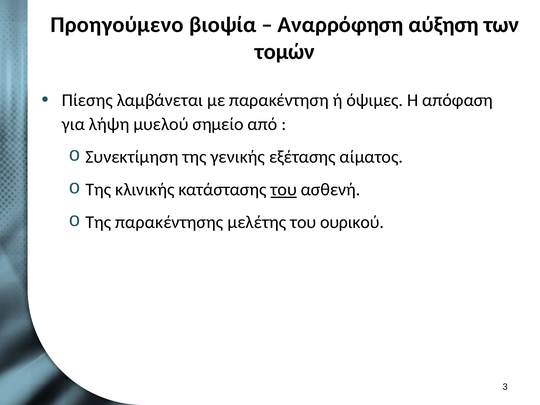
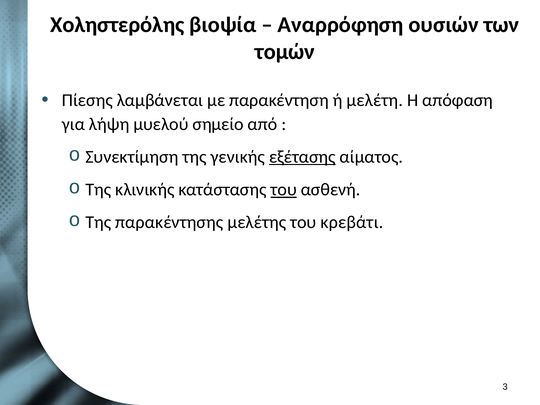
Προηγούμενο: Προηγούμενο -> Χοληστερόλης
αύξηση: αύξηση -> ουσιών
όψιμες: όψιμες -> μελέτη
εξέτασης underline: none -> present
ουρικού: ουρικού -> κρεβάτι
